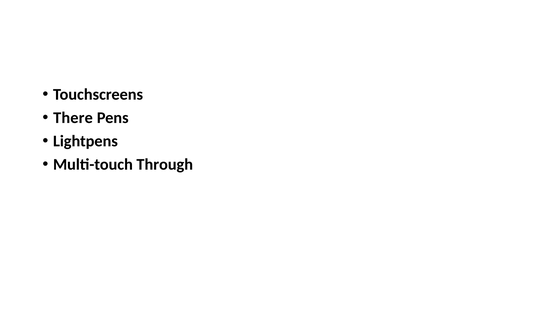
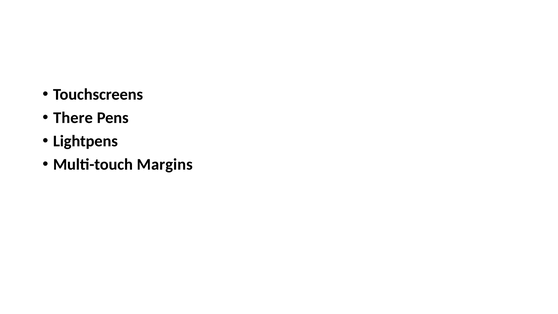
Through: Through -> Margins
